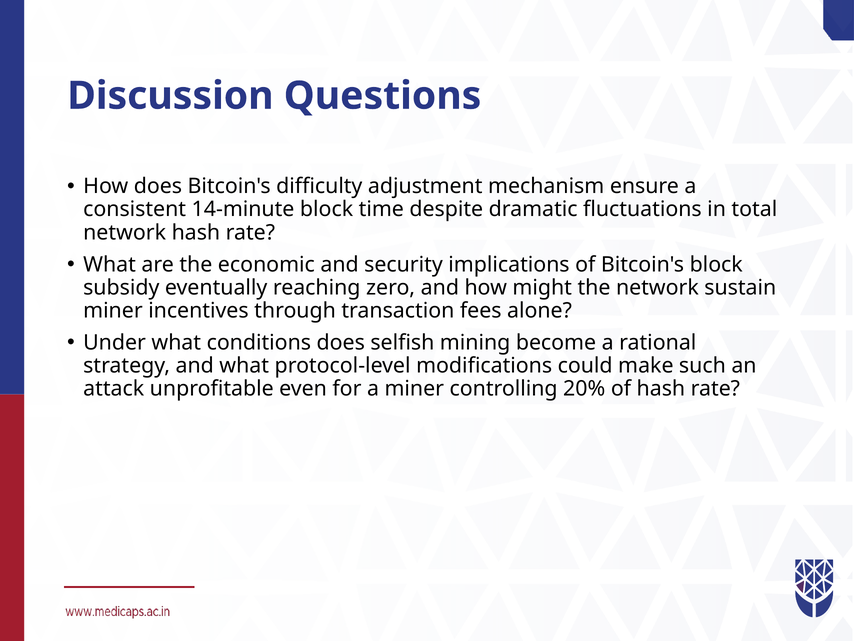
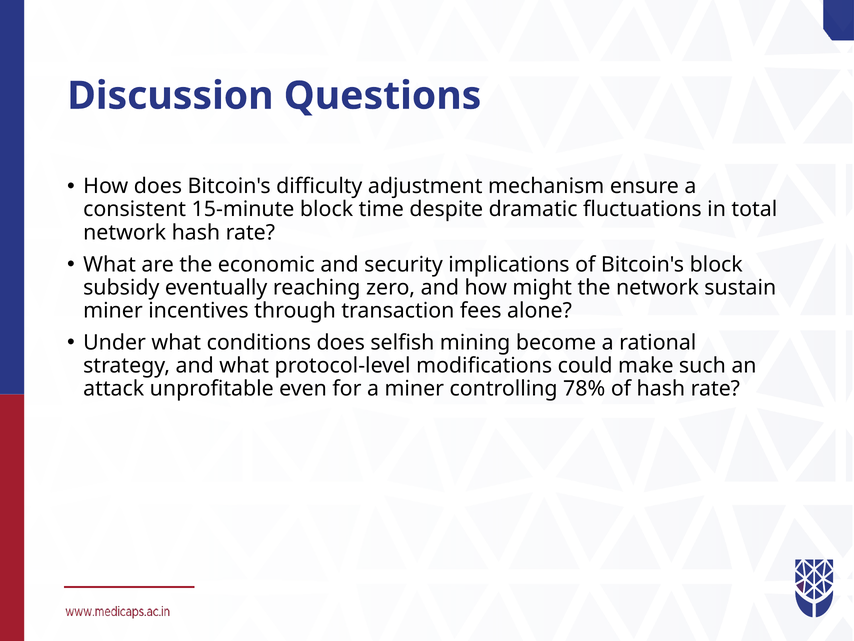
14-minute: 14-minute -> 15-minute
20%: 20% -> 78%
